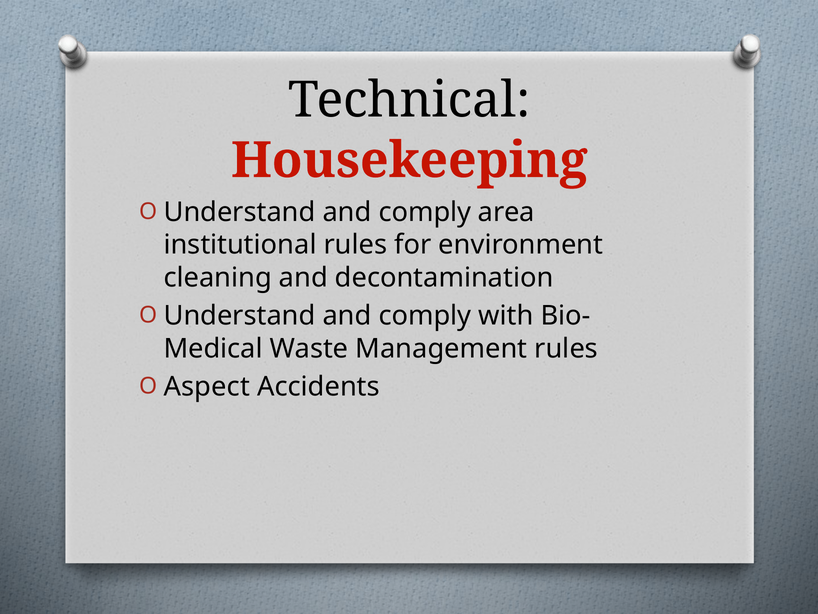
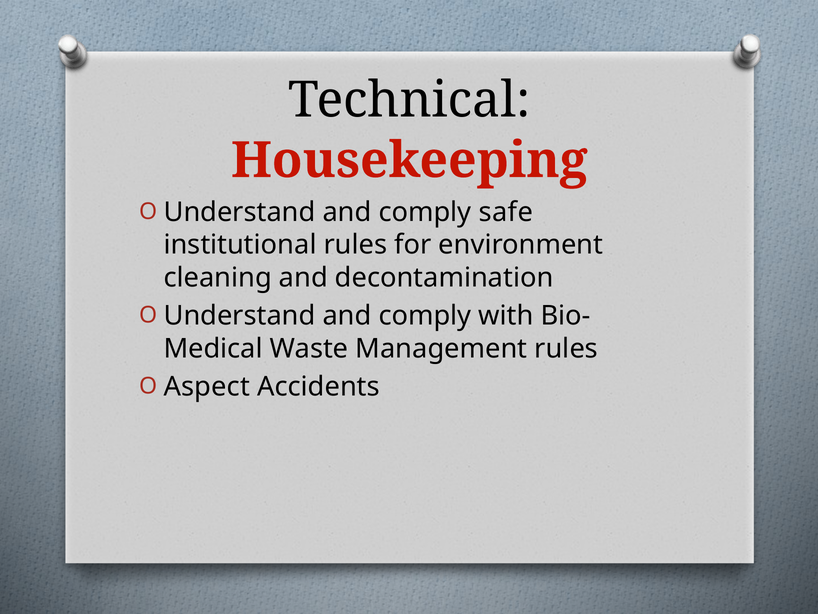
area: area -> safe
